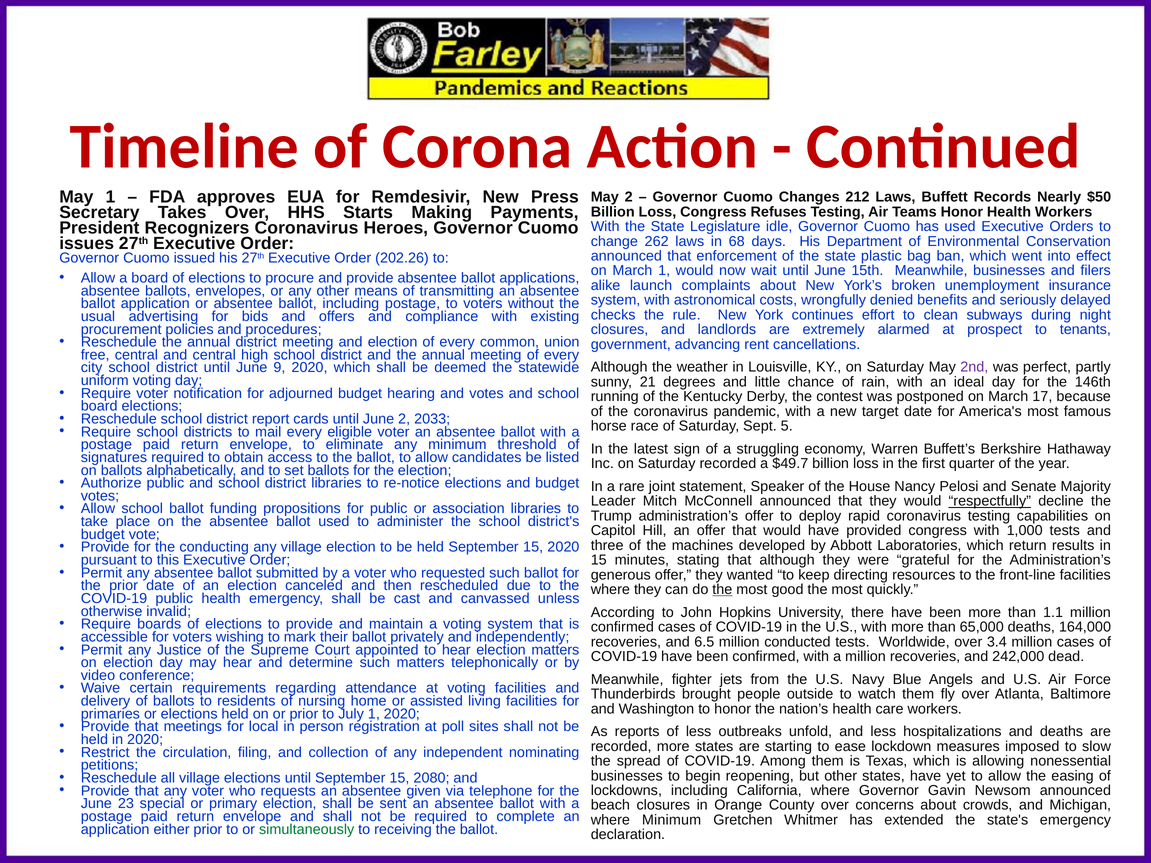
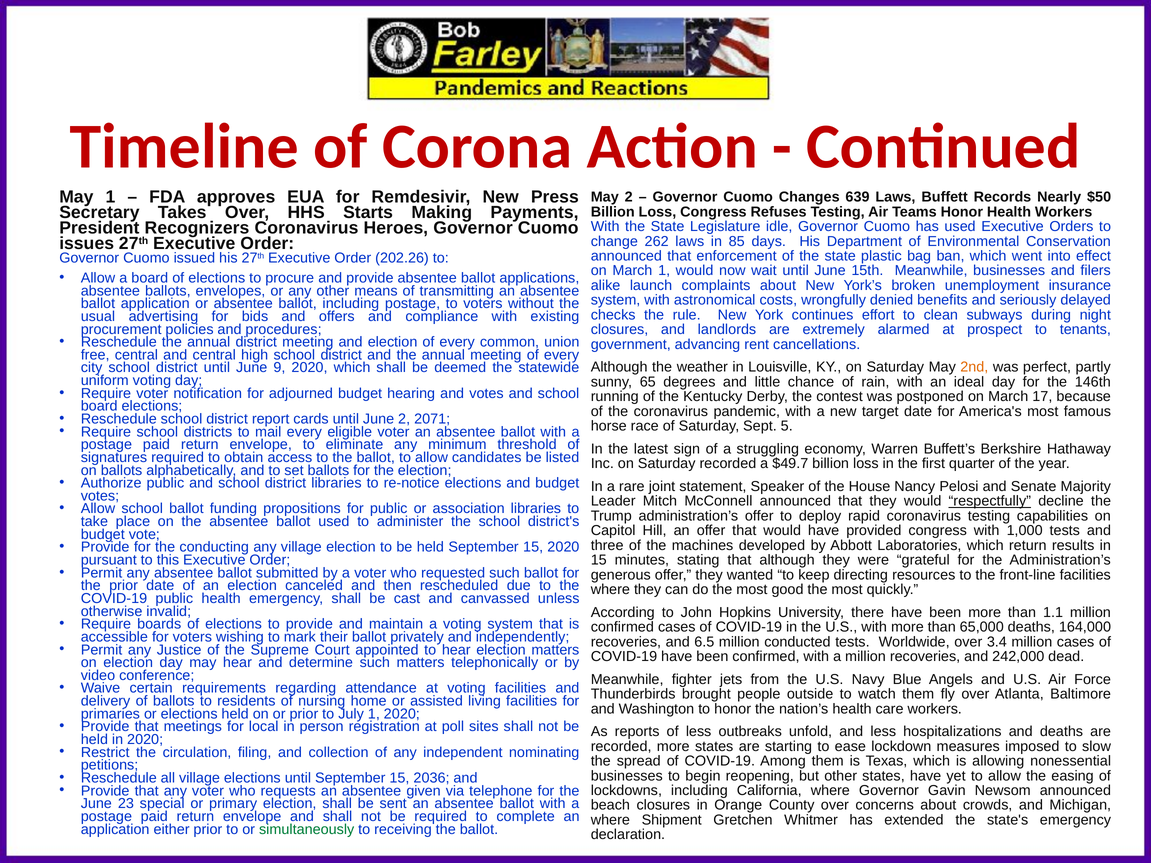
212: 212 -> 639
68: 68 -> 85
2nd colour: purple -> orange
21: 21 -> 65
2033: 2033 -> 2071
the at (722, 590) underline: present -> none
2080: 2080 -> 2036
where Minimum: Minimum -> Shipment
